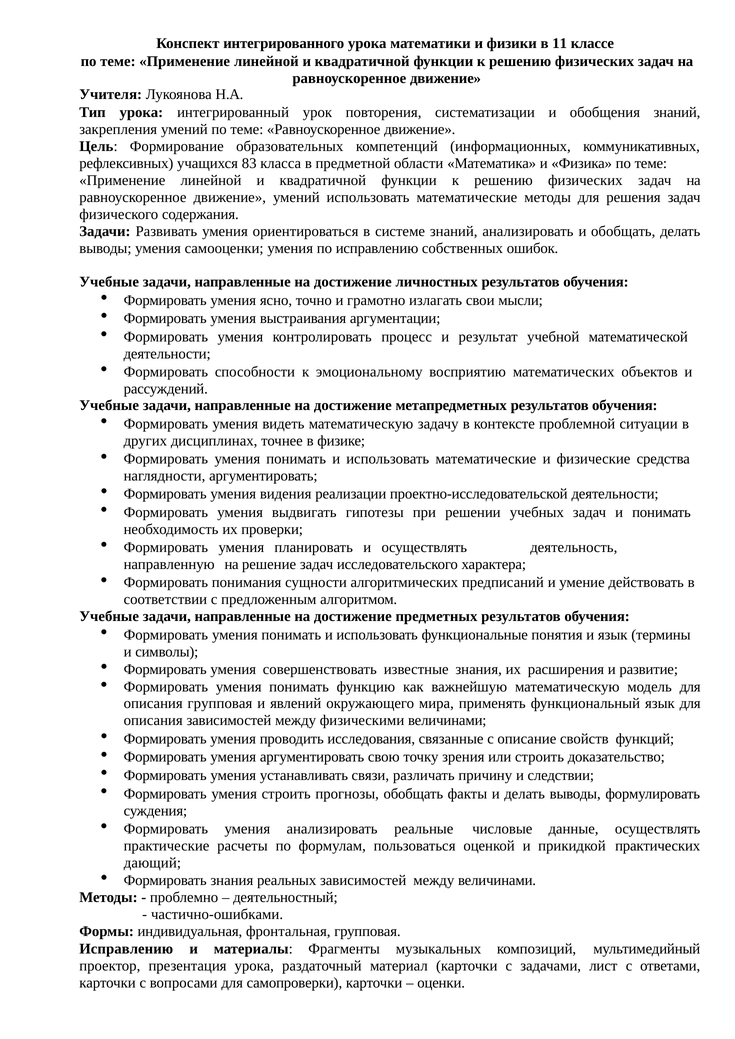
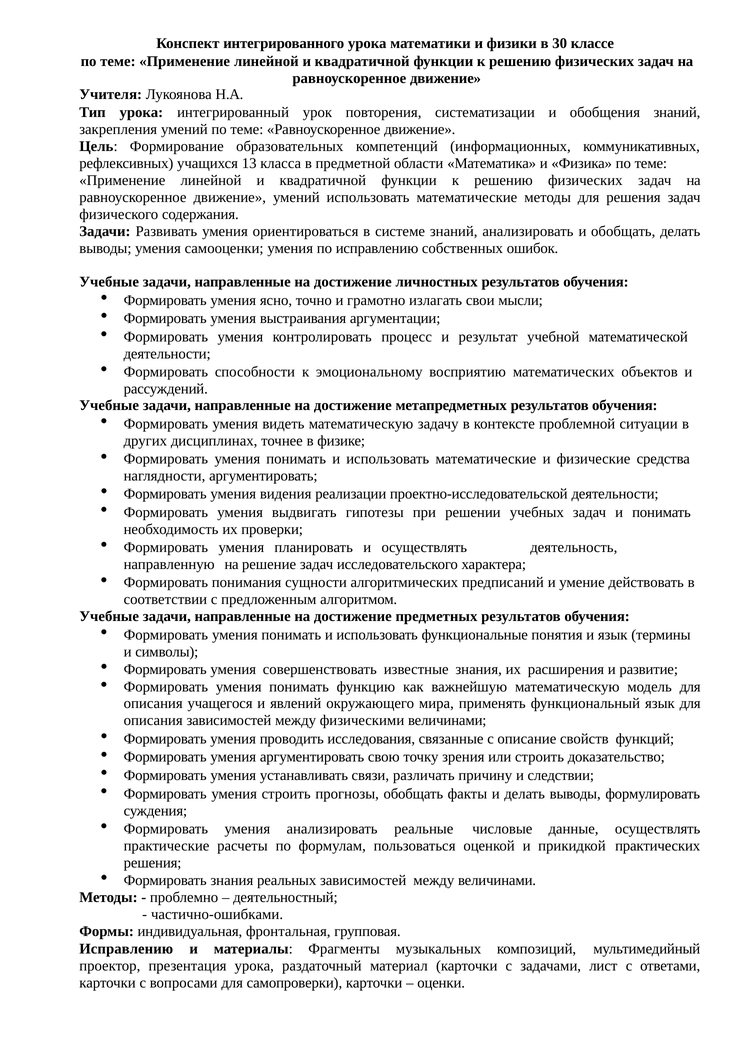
11: 11 -> 30
83: 83 -> 13
описания групповая: групповая -> учащегося
дающий at (152, 863): дающий -> решения
